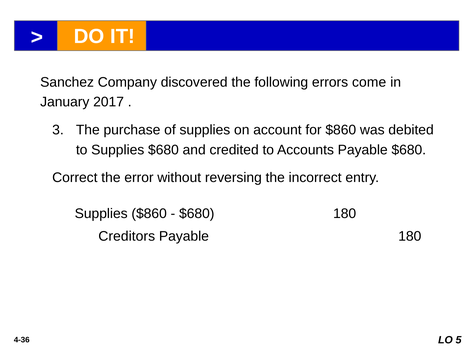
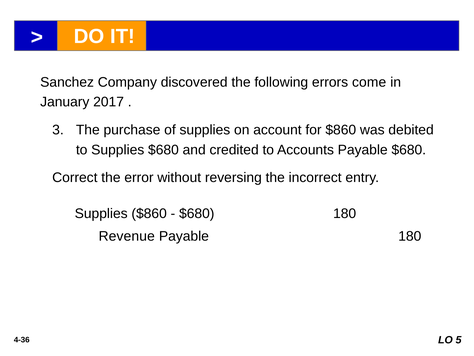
Creditors: Creditors -> Revenue
